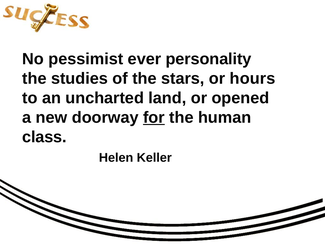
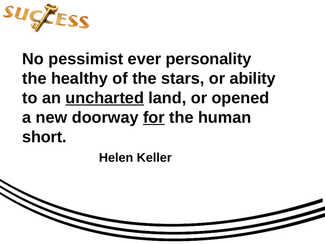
studies: studies -> healthy
hours: hours -> ability
uncharted underline: none -> present
class: class -> short
